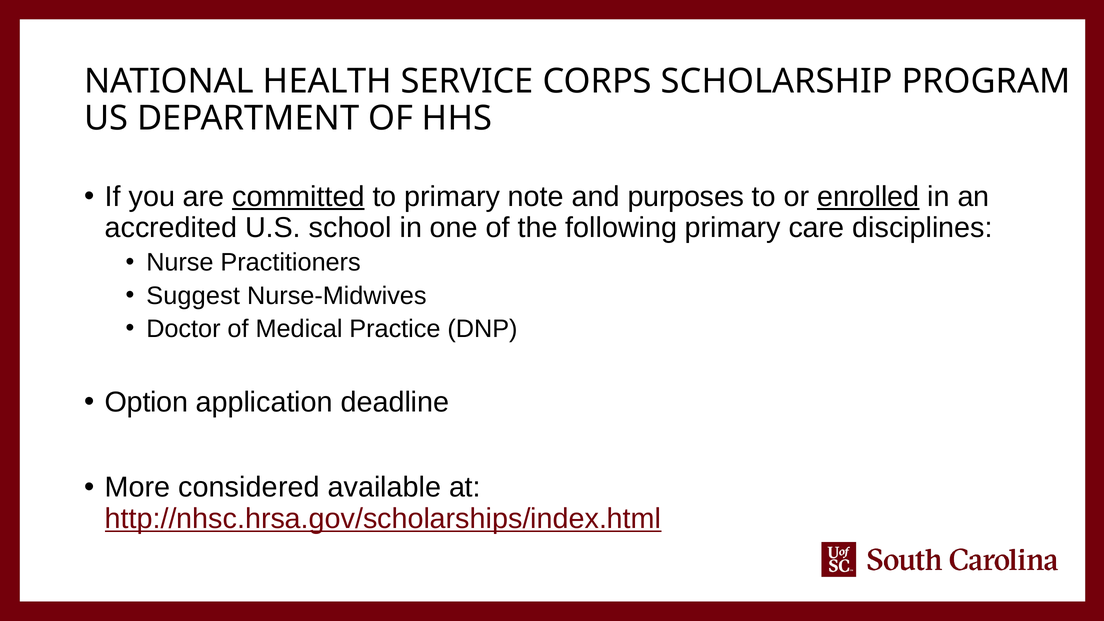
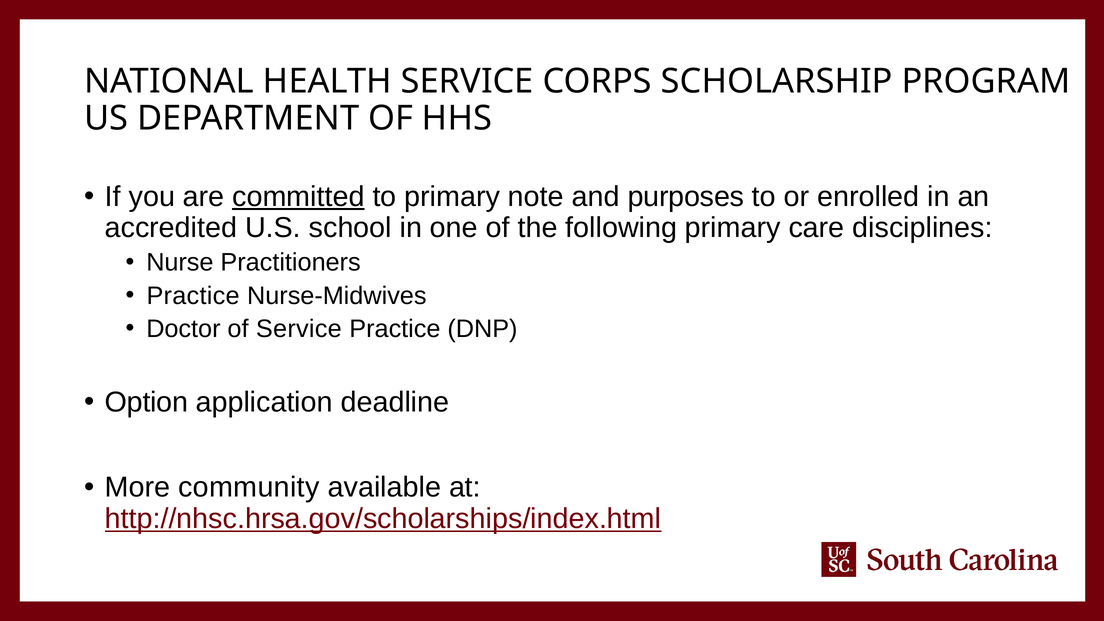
enrolled underline: present -> none
Suggest at (193, 296): Suggest -> Practice
of Medical: Medical -> Service
considered: considered -> community
